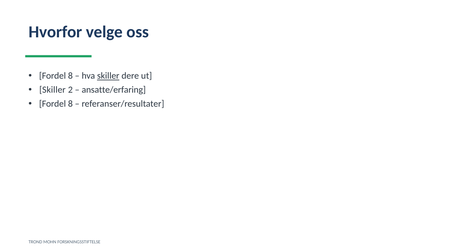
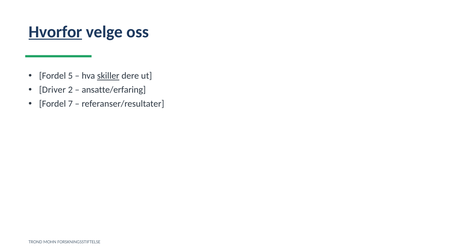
Hvorfor underline: none -> present
8 at (70, 76): 8 -> 5
Skiller at (52, 90): Skiller -> Driver
8 at (70, 104): 8 -> 7
